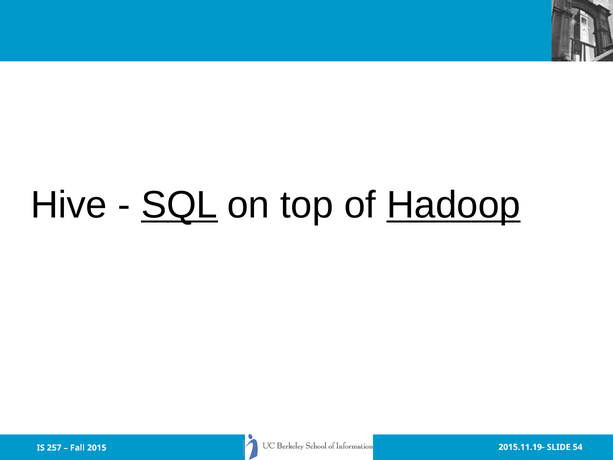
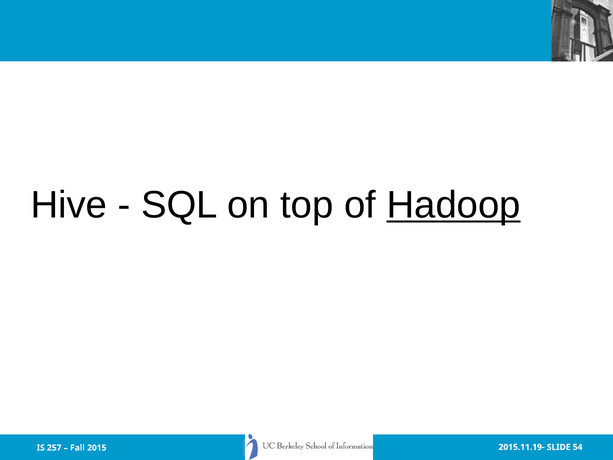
SQL underline: present -> none
